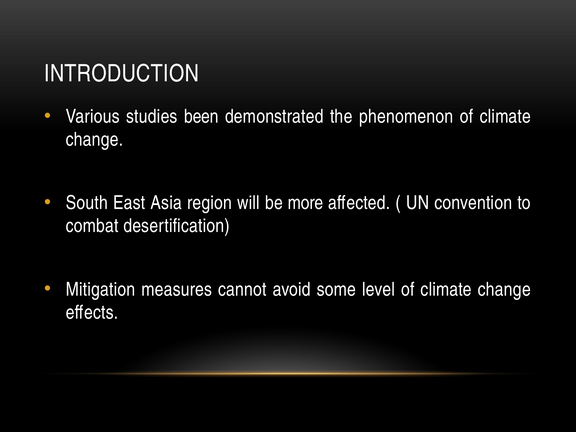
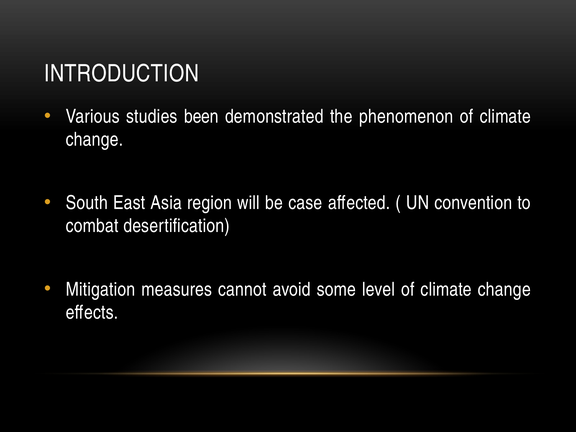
more: more -> case
